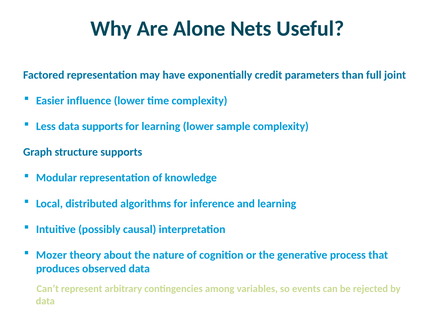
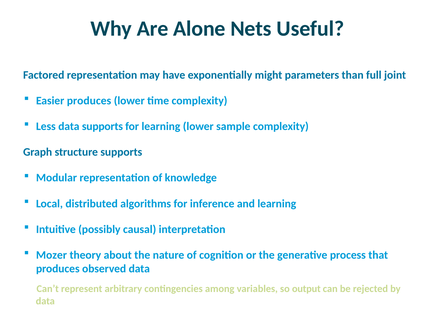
credit: credit -> might
Easier influence: influence -> produces
events: events -> output
